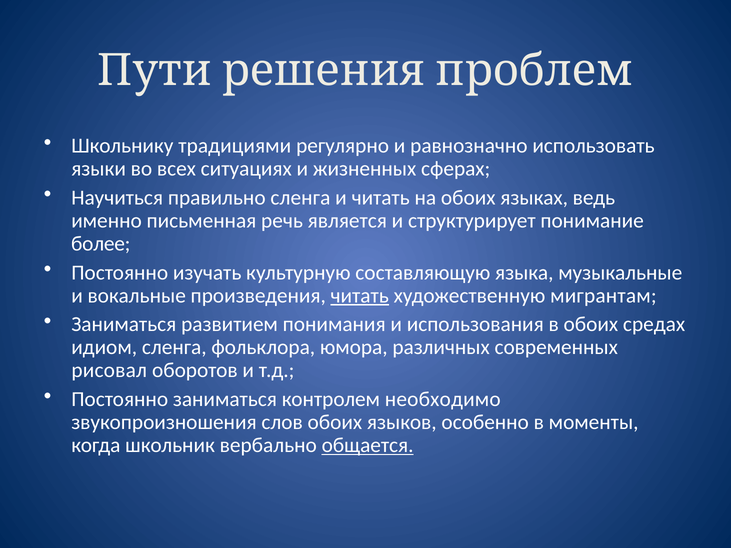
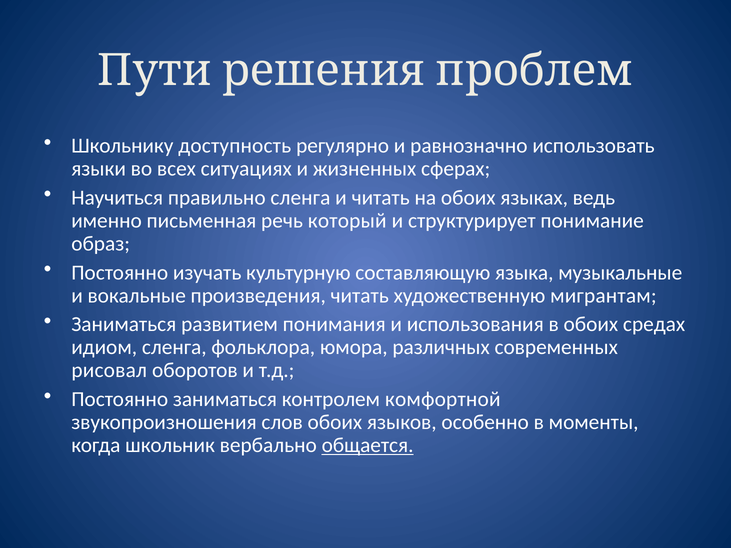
традициями: традициями -> доступность
является: является -> который
более: более -> образ
читать at (360, 296) underline: present -> none
необходимо: необходимо -> комфортной
